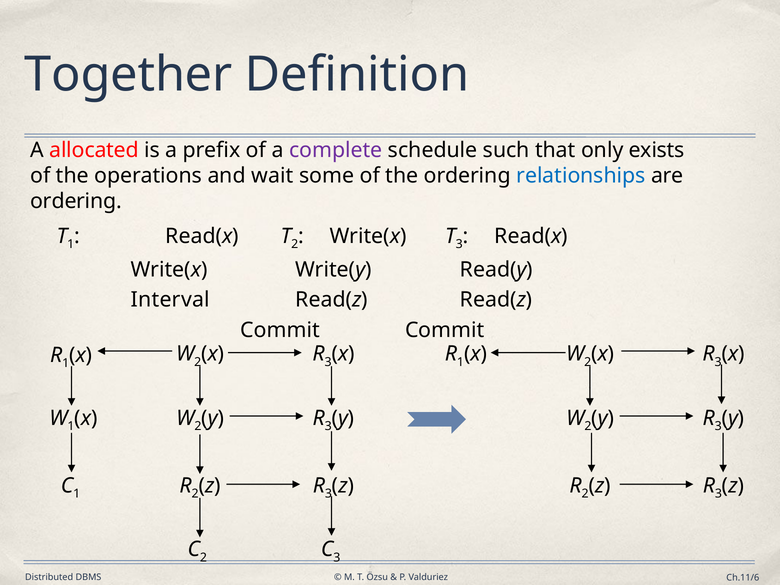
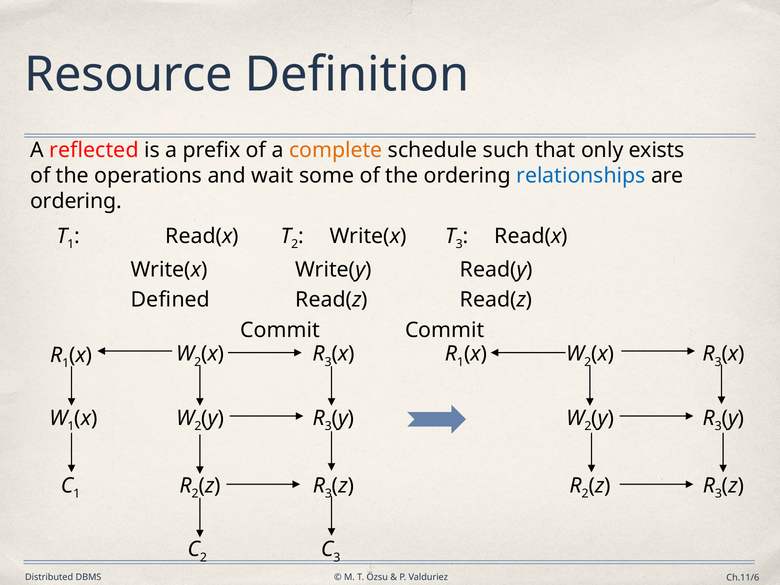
Together: Together -> Resource
allocated: allocated -> reflected
complete colour: purple -> orange
Interval: Interval -> Defined
